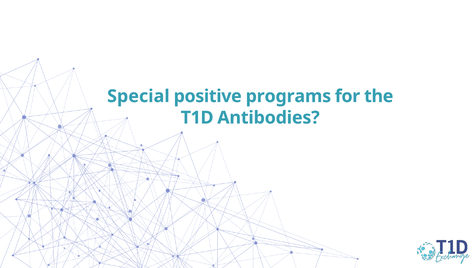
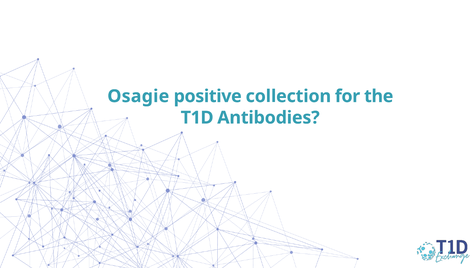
Special: Special -> Osagie
programs: programs -> collection
